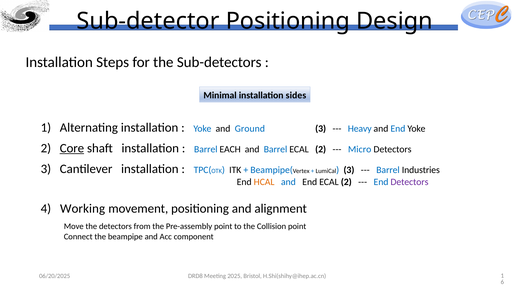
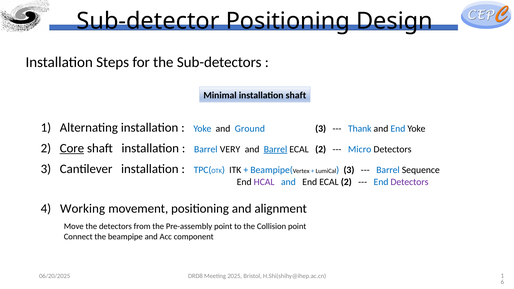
installation sides: sides -> shaft
Heavy: Heavy -> Thank
EACH: EACH -> VERY
Barrel at (275, 149) underline: none -> present
Industries: Industries -> Sequence
HCAL colour: orange -> purple
